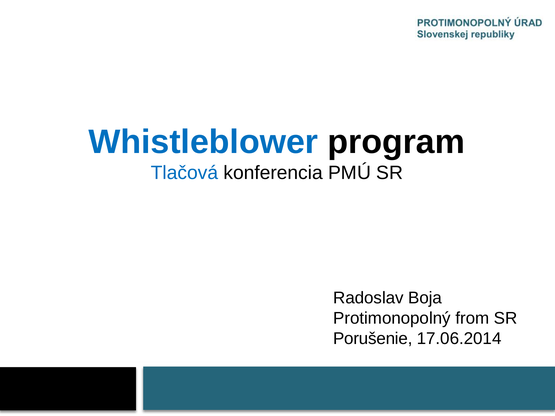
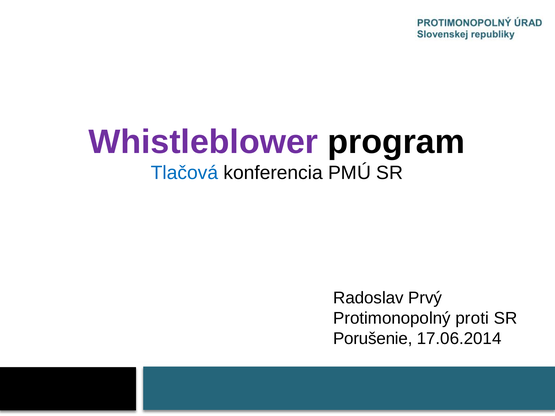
Whistleblower colour: blue -> purple
Boja: Boja -> Prvý
from: from -> proti
